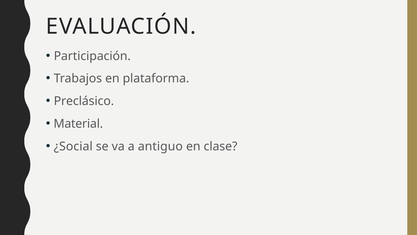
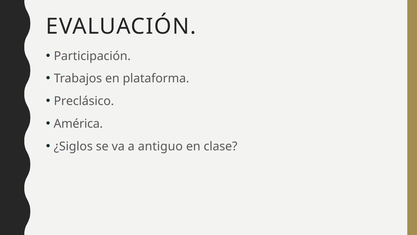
Material: Material -> América
¿Social: ¿Social -> ¿Siglos
